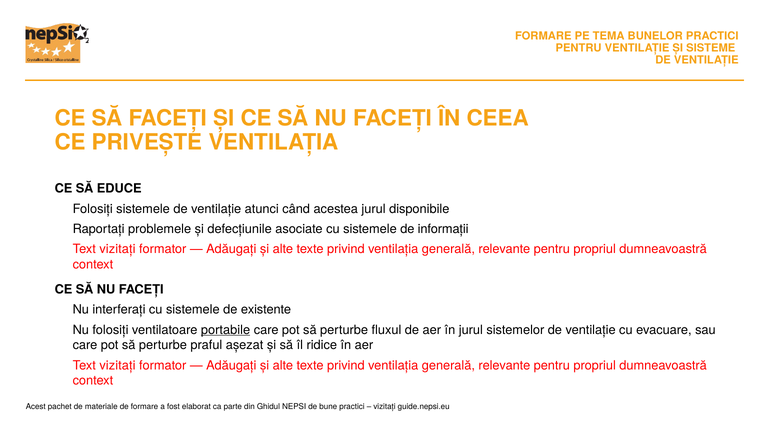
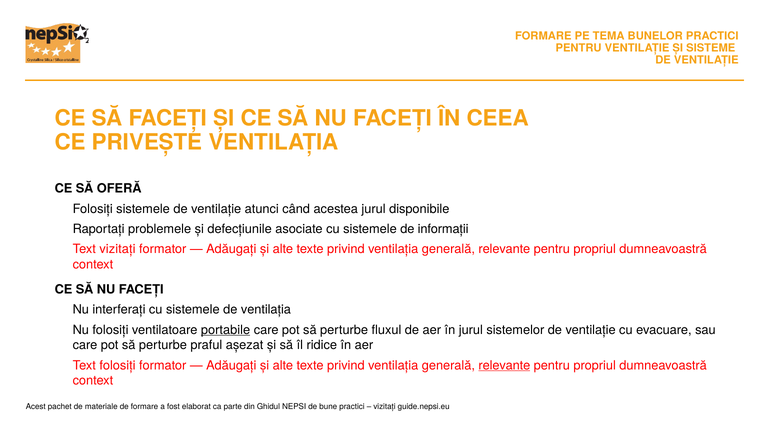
EDUCE: EDUCE -> OFERĂ
de existente: existente -> ventilația
vizitați at (117, 365): vizitați -> folosiți
relevante at (504, 365) underline: none -> present
